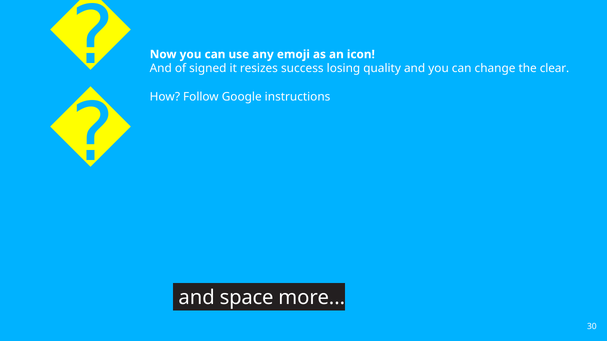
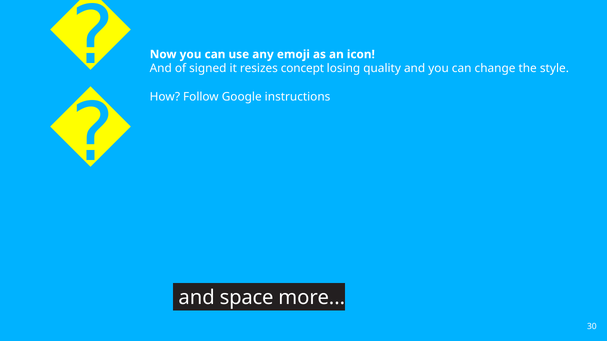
success: success -> concept
clear: clear -> style
